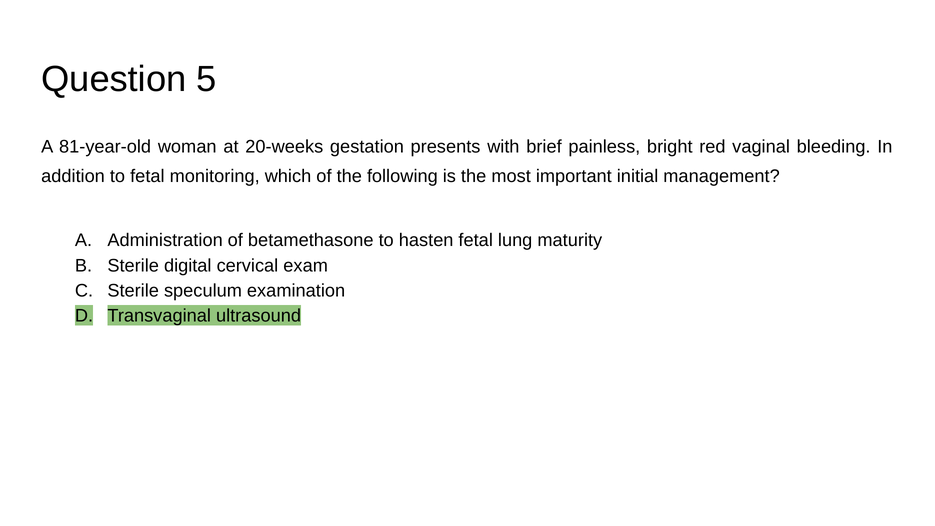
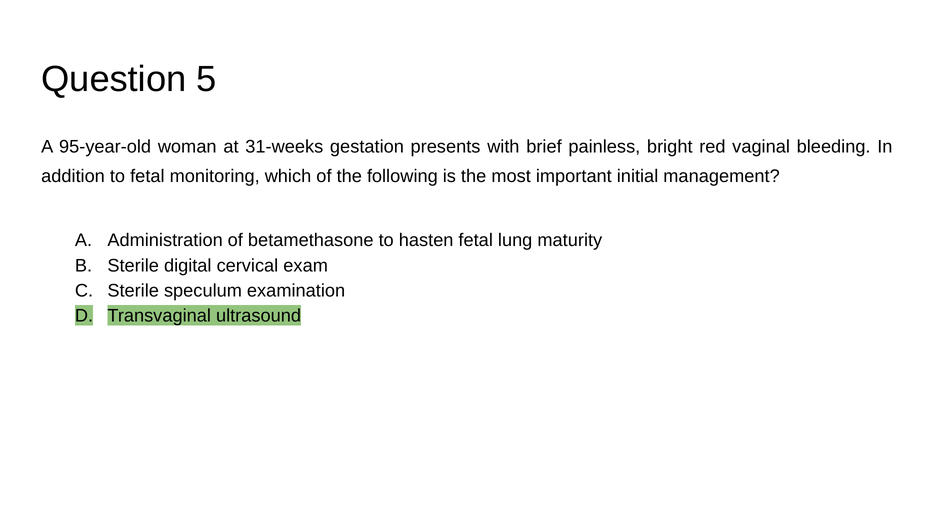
81-year-old: 81-year-old -> 95-year-old
20-weeks: 20-weeks -> 31-weeks
